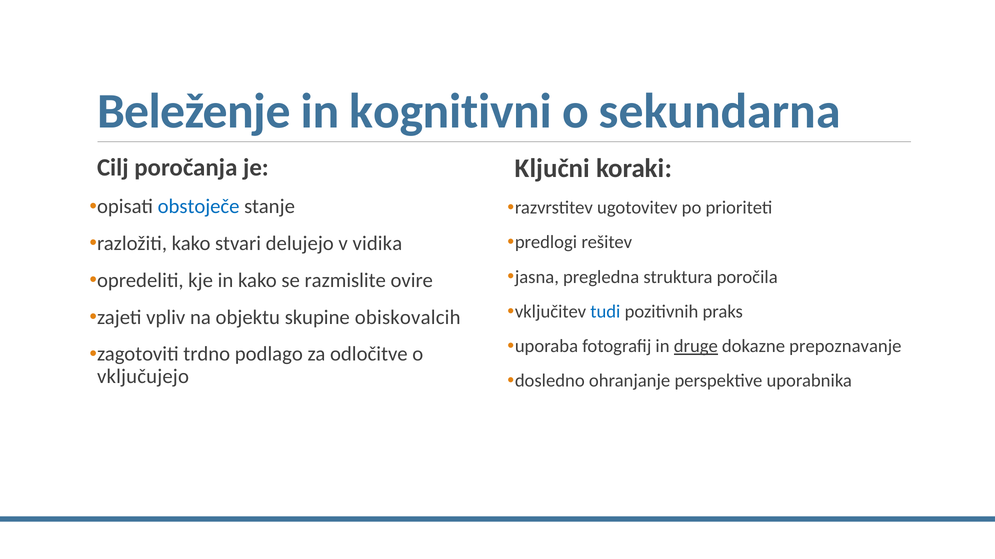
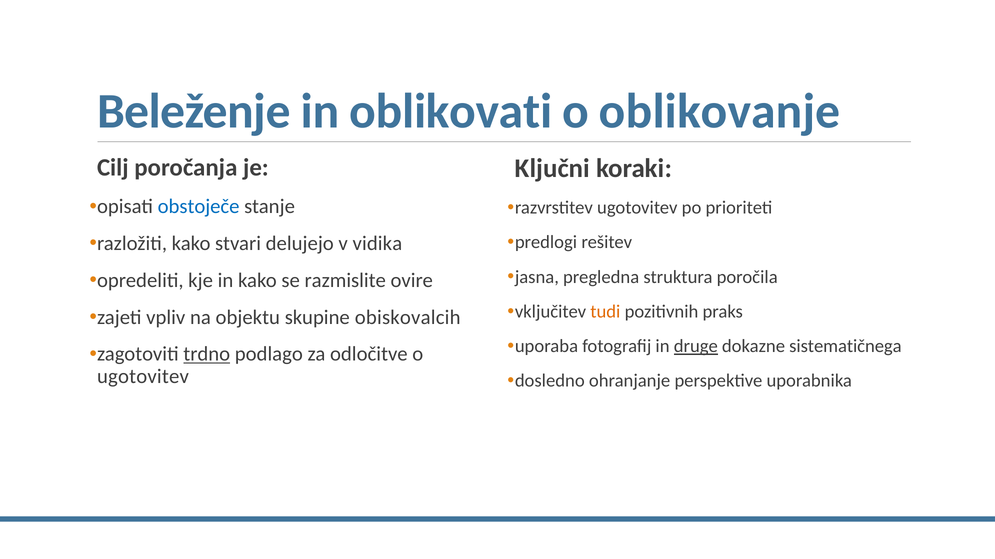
kognitivni: kognitivni -> oblikovati
sekundarna: sekundarna -> oblikovanje
tudi colour: blue -> orange
prepoznavanje: prepoznavanje -> sistematičnega
trdno underline: none -> present
vključujejo at (143, 377): vključujejo -> ugotovitev
